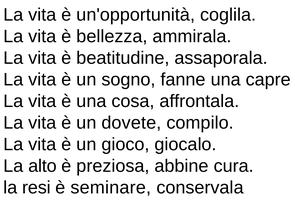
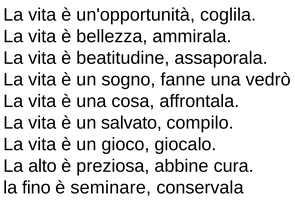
capre: capre -> vedrò
dovete: dovete -> salvato
resi: resi -> fino
